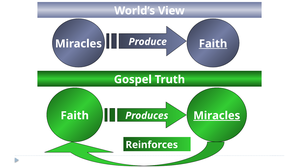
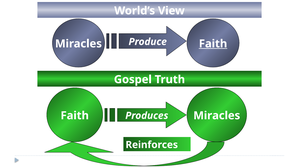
Miracles at (217, 116) underline: present -> none
